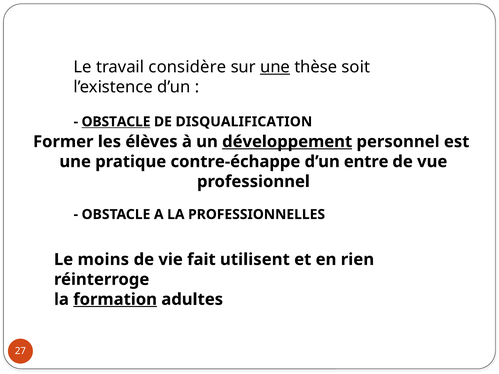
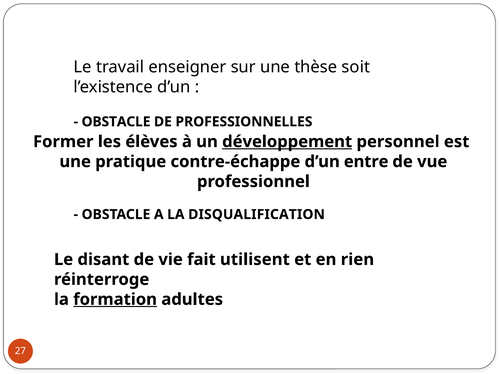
considère: considère -> enseigner
une at (275, 67) underline: present -> none
OBSTACLE at (116, 122) underline: present -> none
DISQUALIFICATION: DISQUALIFICATION -> PROFESSIONNELLES
PROFESSIONNELLES: PROFESSIONNELLES -> DISQUALIFICATION
moins: moins -> disant
